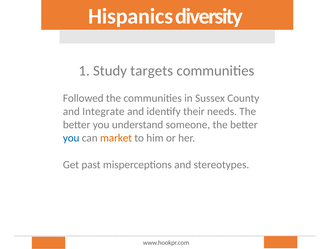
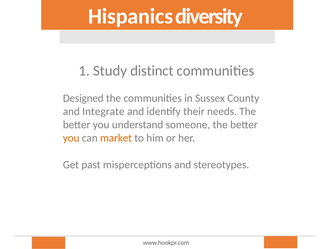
targets: targets -> distinct
Followed: Followed -> Designed
you at (71, 138) colour: blue -> orange
